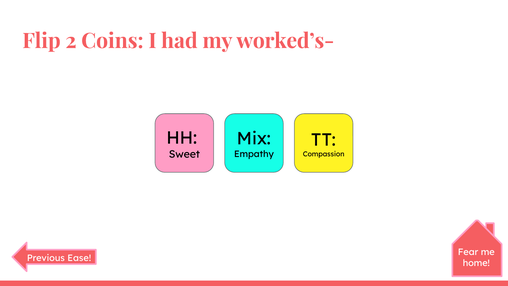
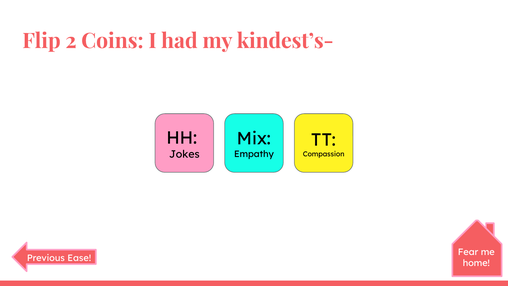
worked’s-: worked’s- -> kindest’s-
Sweet: Sweet -> Jokes
